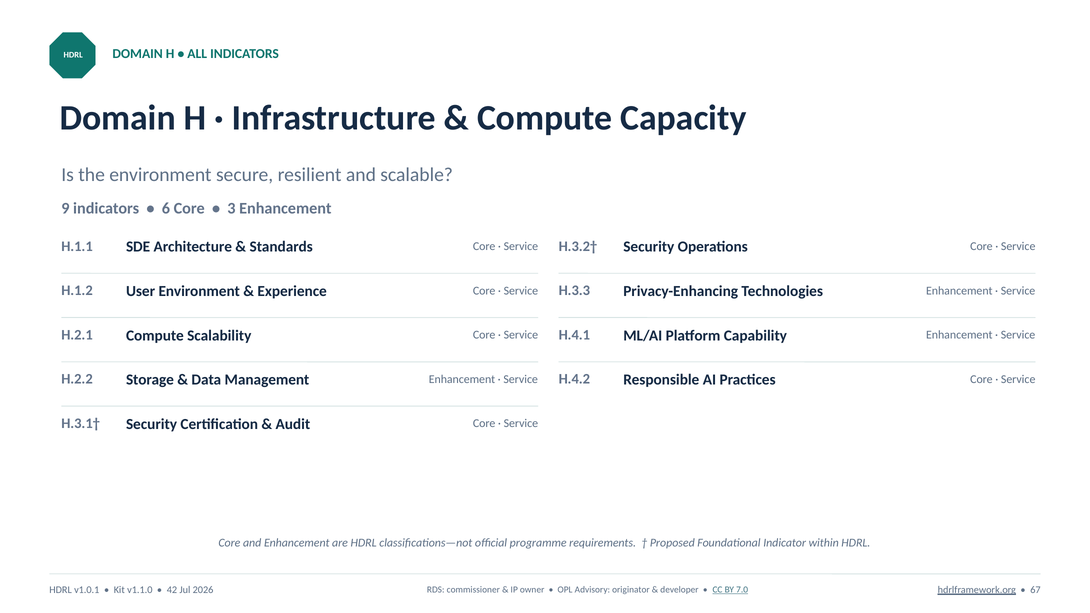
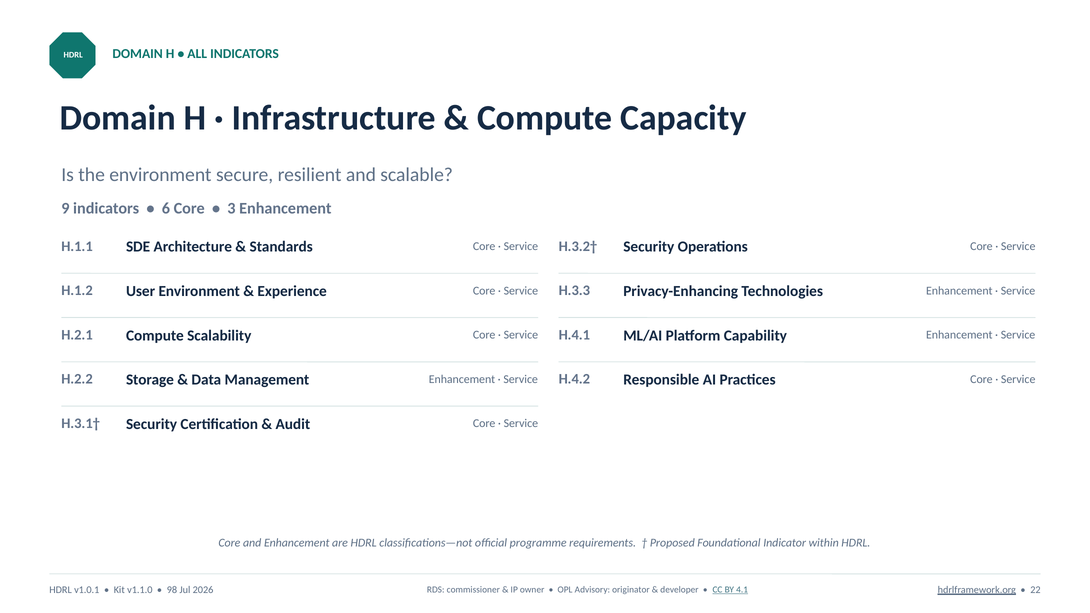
42: 42 -> 98
7.0: 7.0 -> 4.1
67: 67 -> 22
